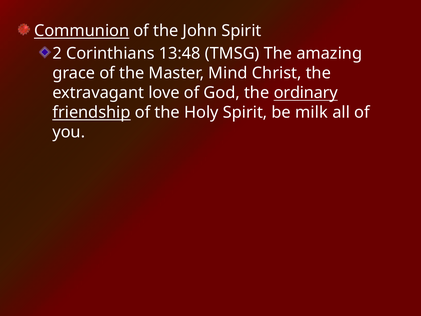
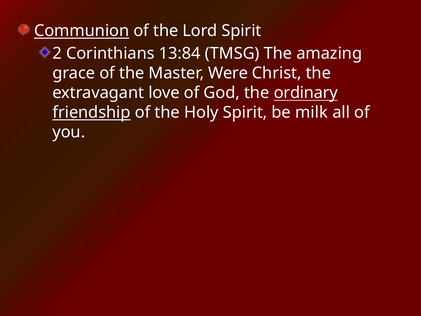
John: John -> Lord
13:48: 13:48 -> 13:84
Mind: Mind -> Were
